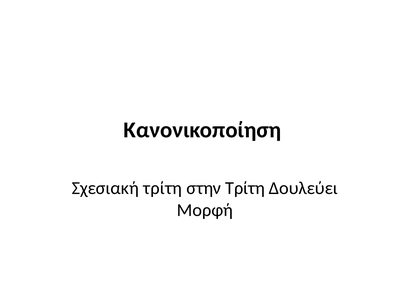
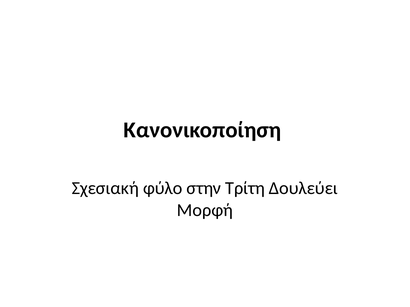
Σχεσιακή τρίτη: τρίτη -> φύλο
